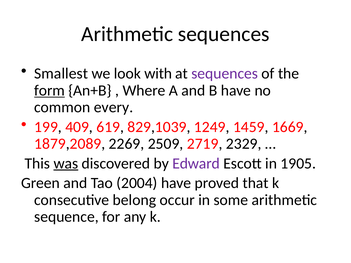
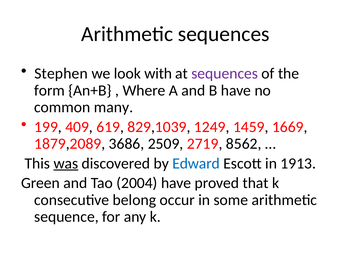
Smallest: Smallest -> Stephen
form underline: present -> none
every: every -> many
2269: 2269 -> 3686
2329: 2329 -> 8562
Edward colour: purple -> blue
1905: 1905 -> 1913
